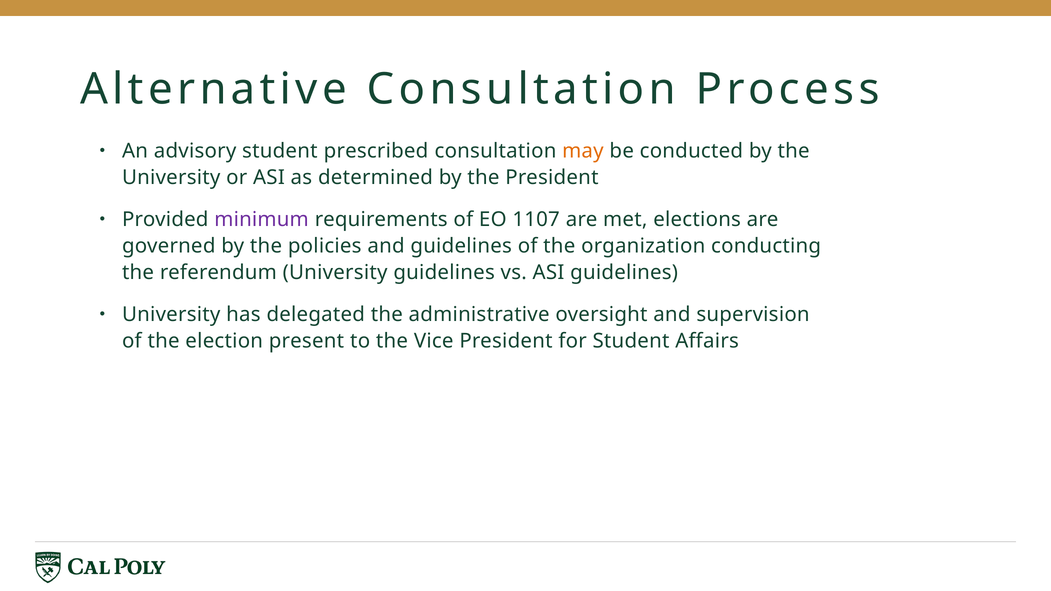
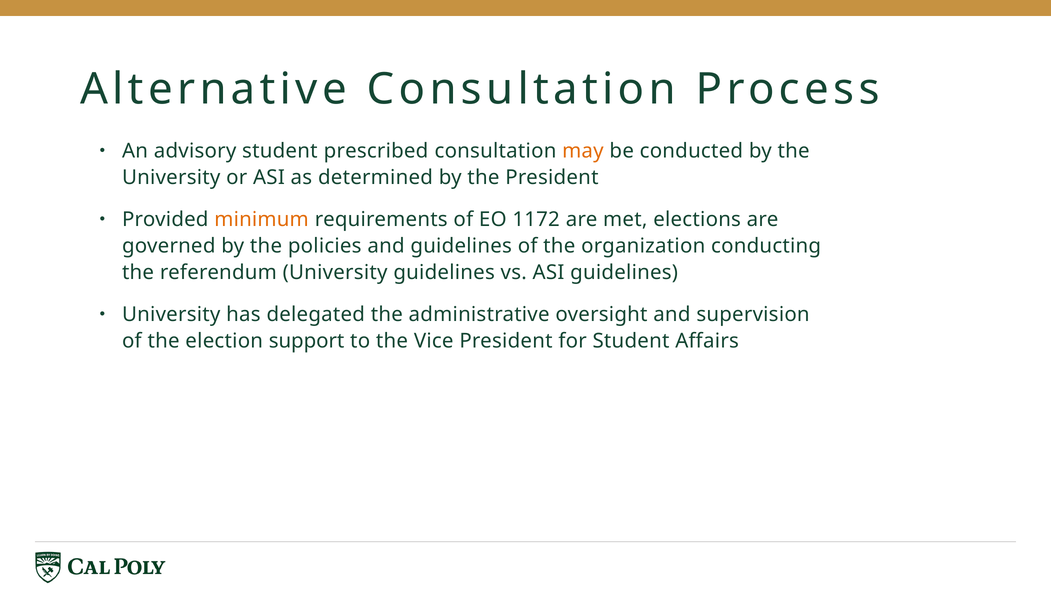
minimum colour: purple -> orange
1107: 1107 -> 1172
present: present -> support
